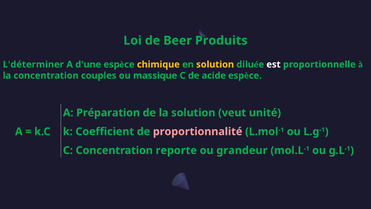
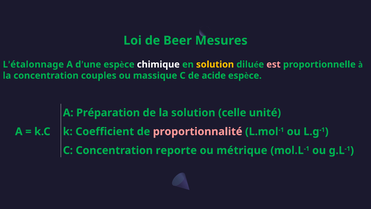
Produits: Produits -> Mesures
déterminer: déterminer -> étalonnage
chimique colour: yellow -> white
est colour: white -> pink
veut: veut -> celle
grandeur: grandeur -> métrique
